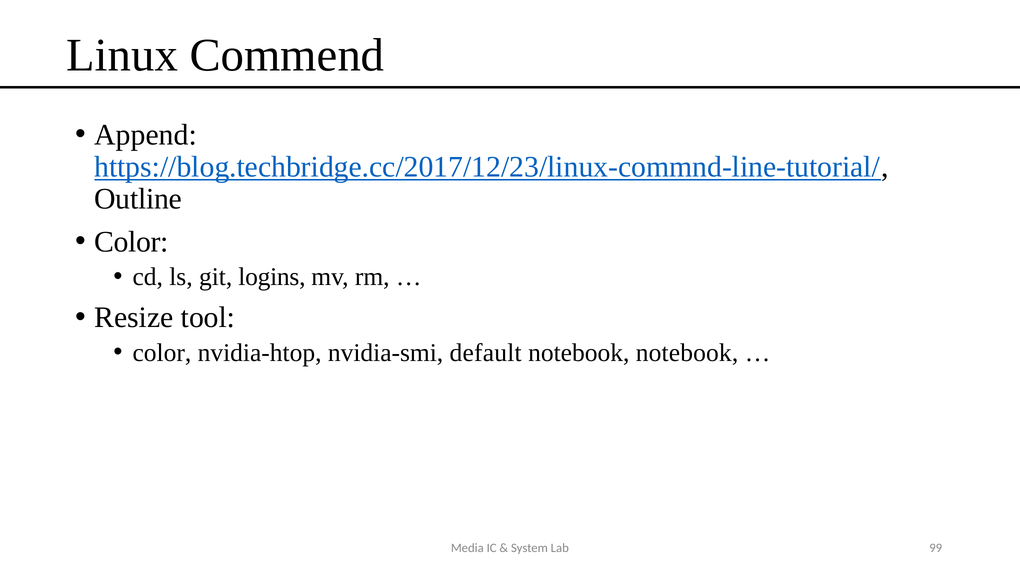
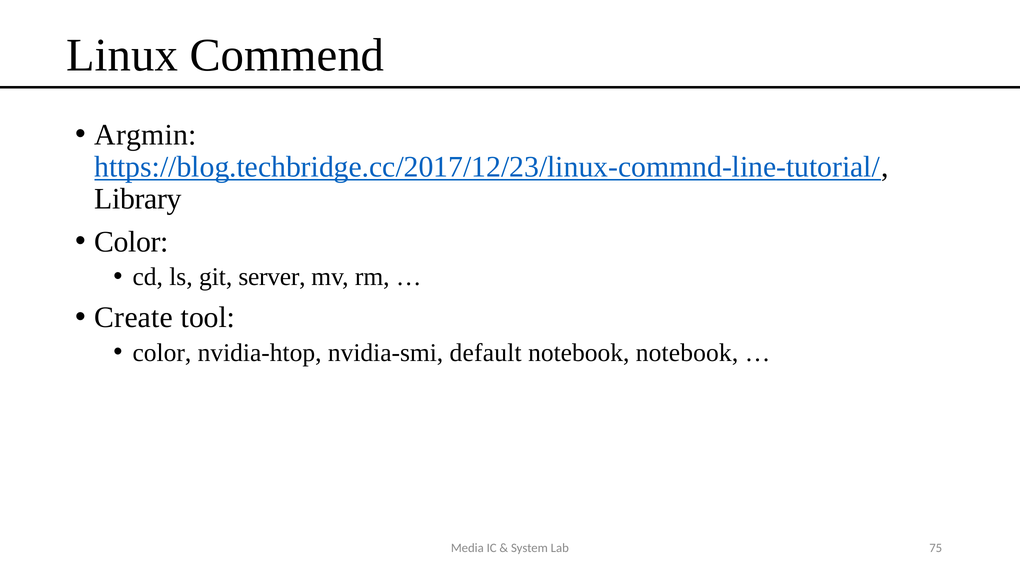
Append: Append -> Argmin
Outline: Outline -> Library
logins: logins -> server
Resize: Resize -> Create
99: 99 -> 75
